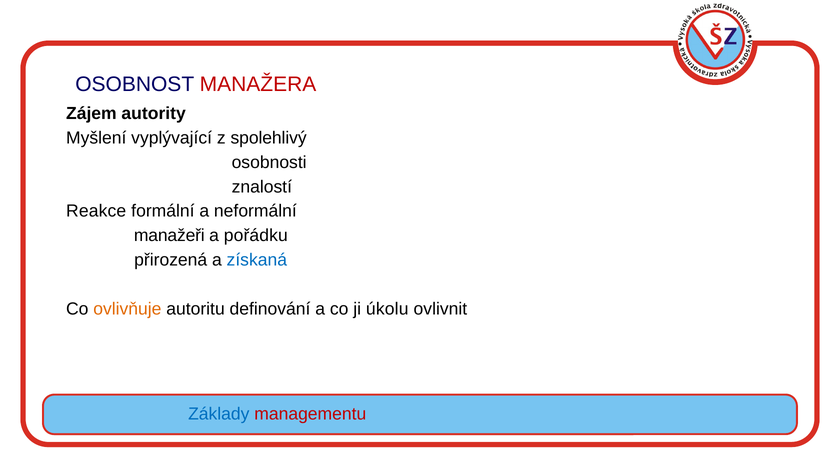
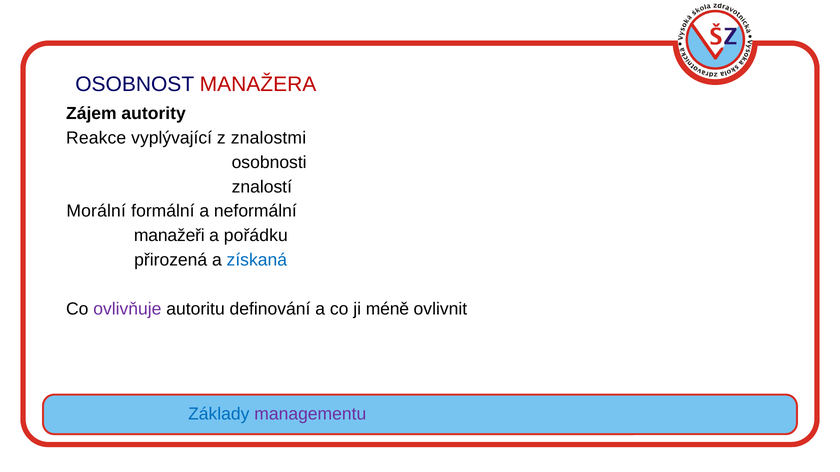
Myšlení: Myšlení -> Reakce
spolehlivý: spolehlivý -> znalostmi
Reakce: Reakce -> Morální
ovlivňuje colour: orange -> purple
úkolu: úkolu -> méně
managementu colour: red -> purple
